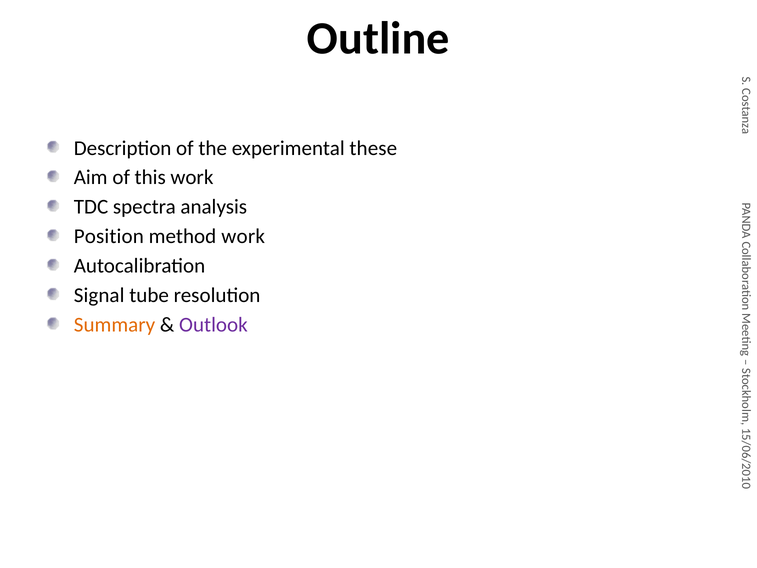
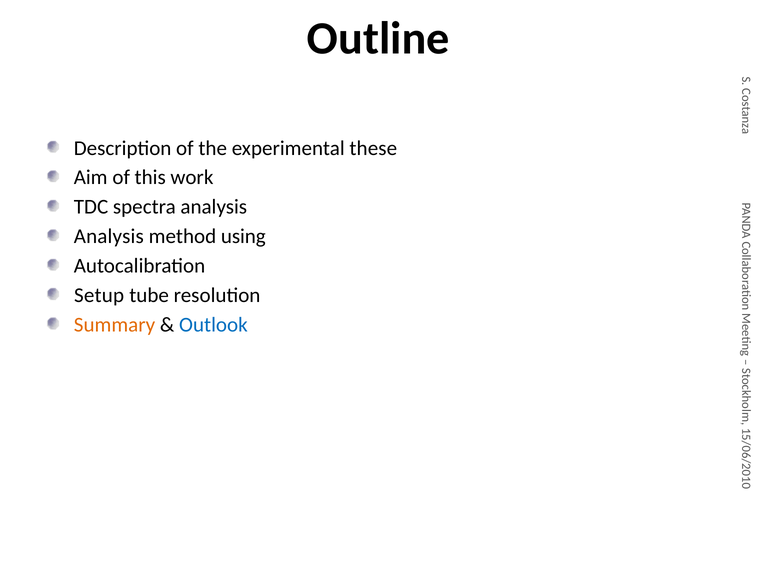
Position at (109, 236): Position -> Analysis
method work: work -> using
Signal: Signal -> Setup
Outlook colour: purple -> blue
